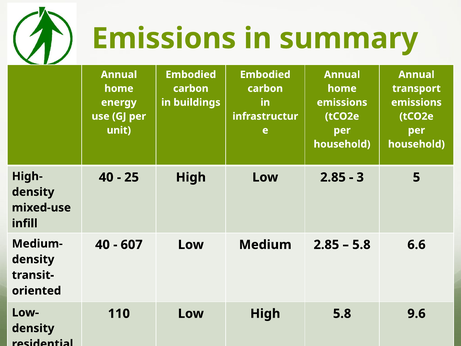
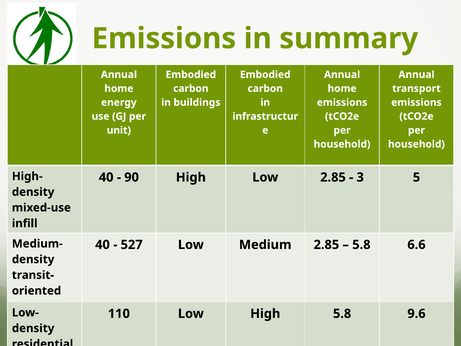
25: 25 -> 90
607: 607 -> 527
